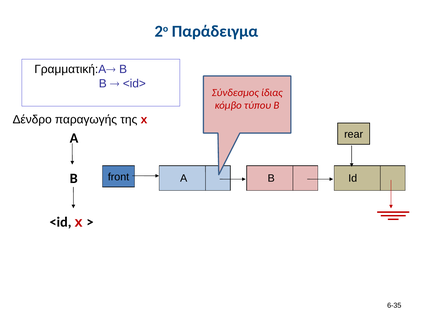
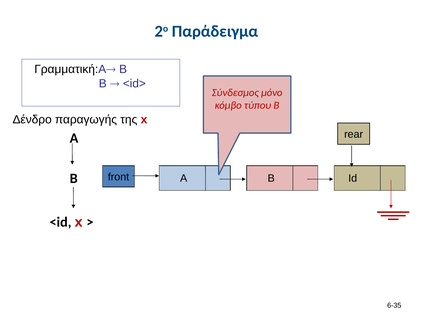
ίδιας: ίδιας -> μόνο
